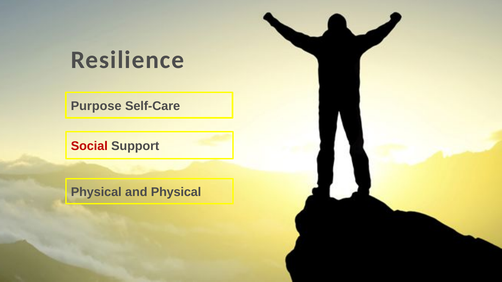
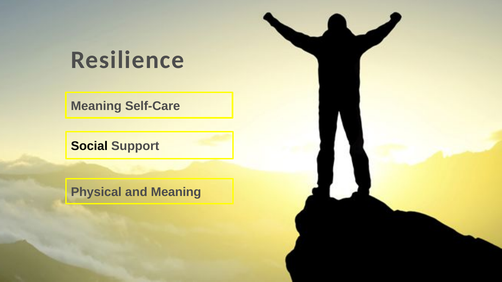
Purpose at (96, 106): Purpose -> Meaning
Social colour: red -> black
and Physical: Physical -> Meaning
